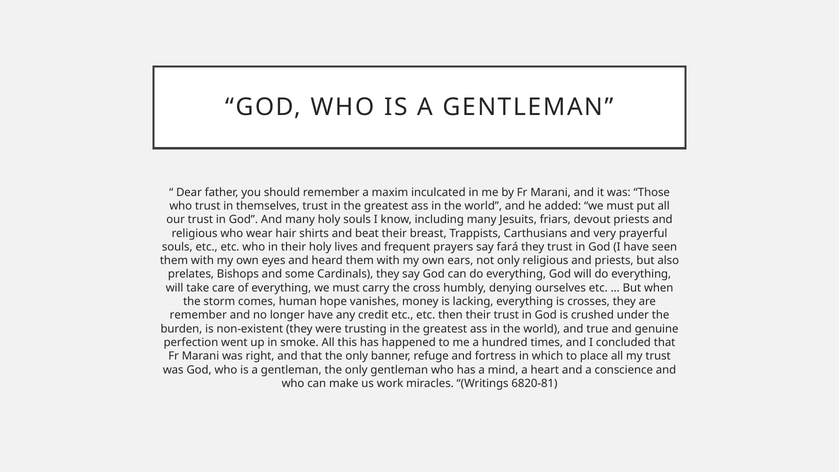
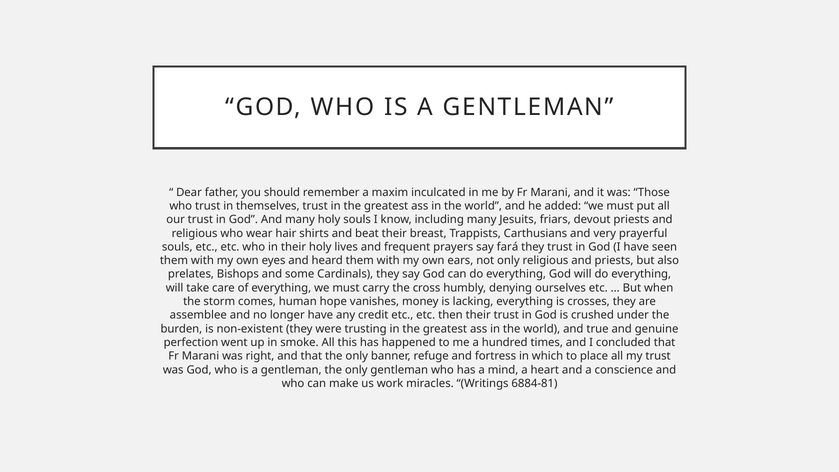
remember at (198, 315): remember -> assemblee
6820-81: 6820-81 -> 6884-81
